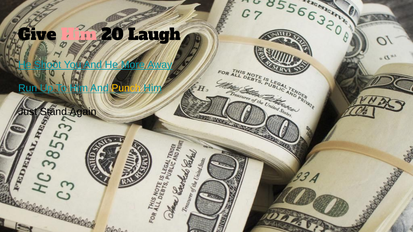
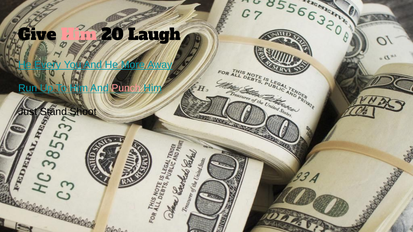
Shoot: Shoot -> Every
Punch colour: yellow -> pink
Again: Again -> Shoot
